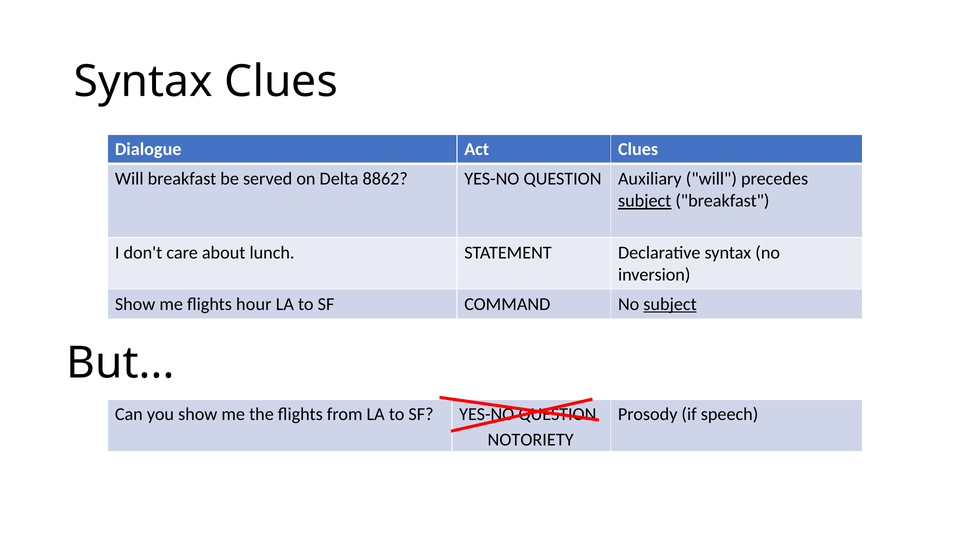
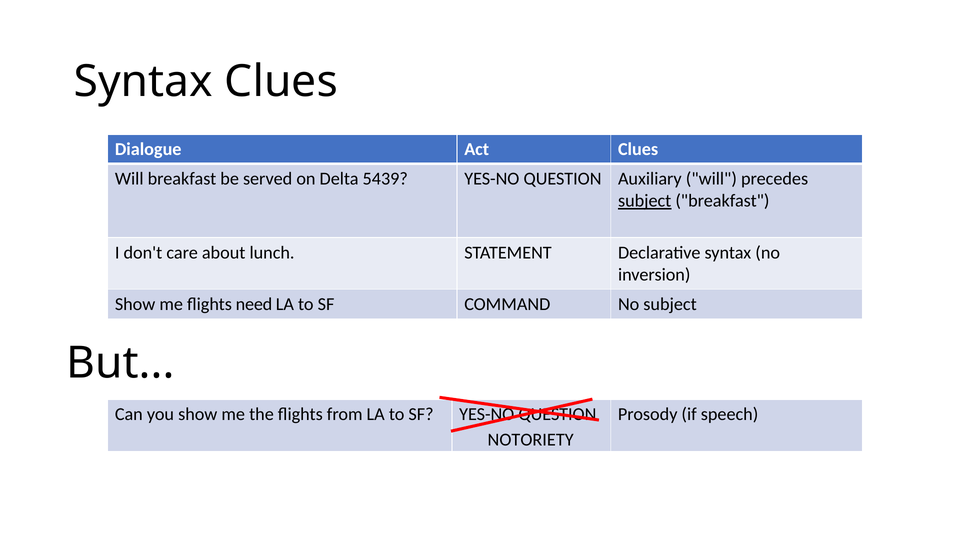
8862: 8862 -> 5439
hour: hour -> need
subject at (670, 305) underline: present -> none
